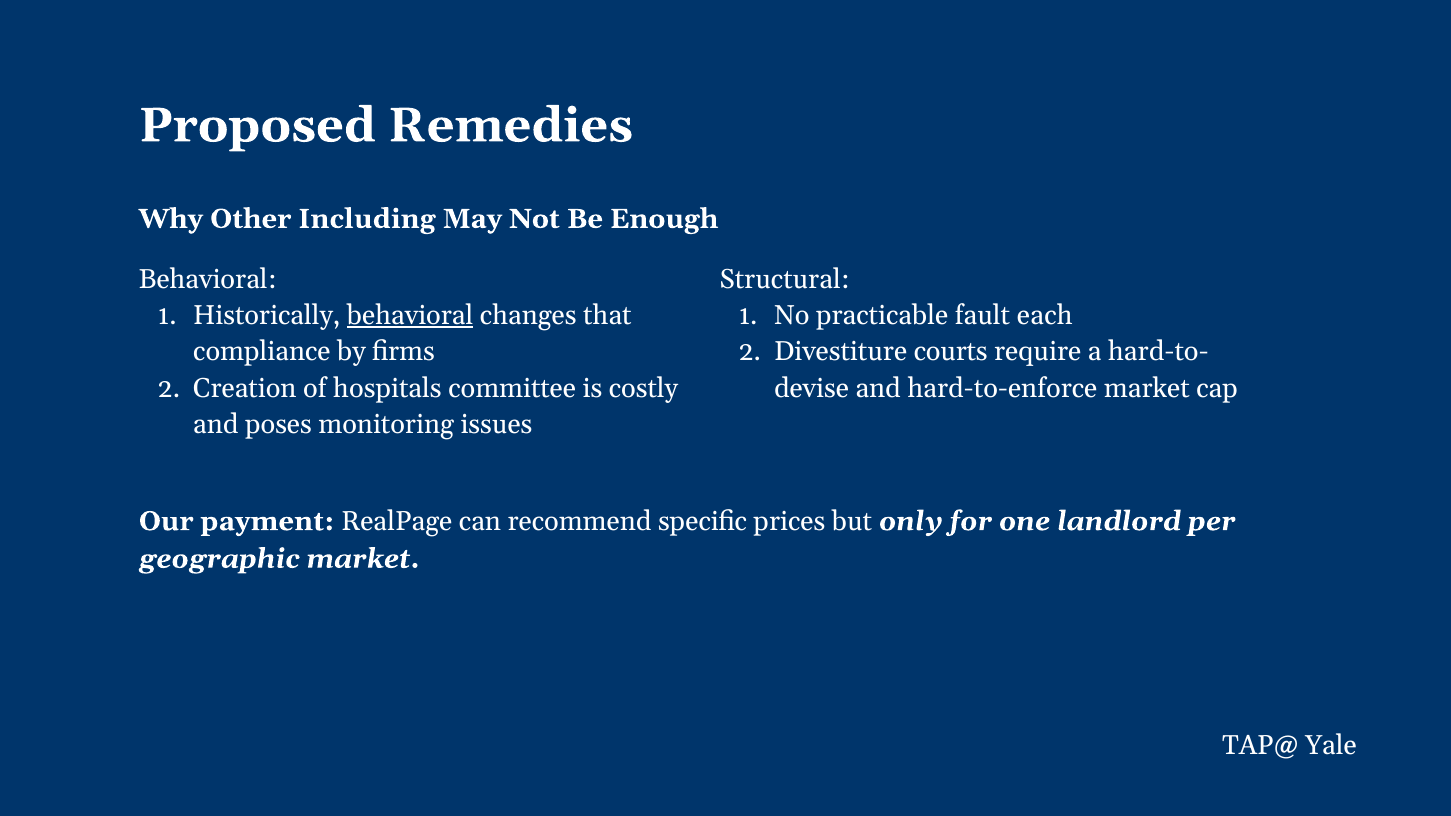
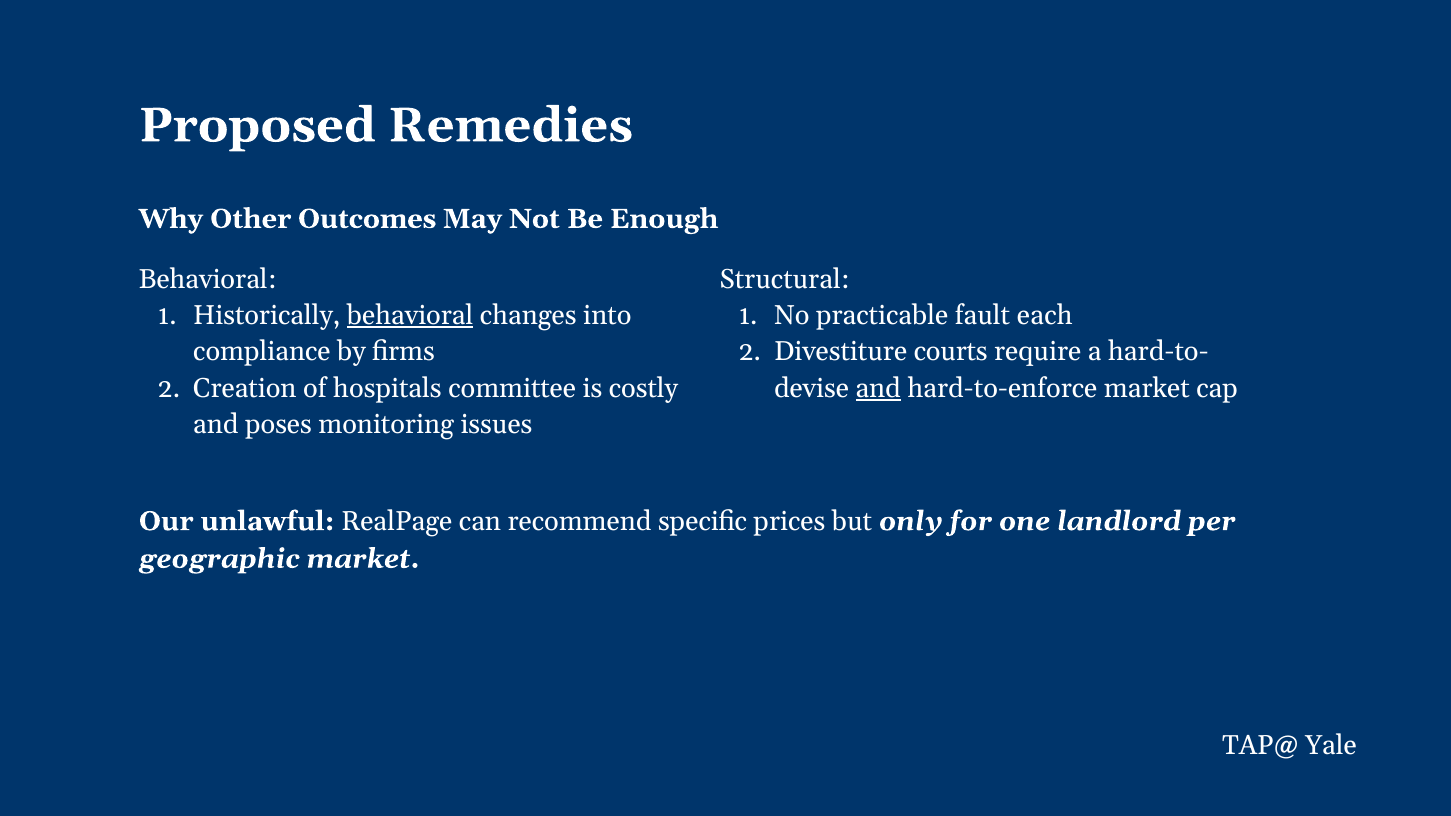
Including: Including -> Outcomes
that: that -> into
and at (878, 388) underline: none -> present
payment: payment -> unlawful
